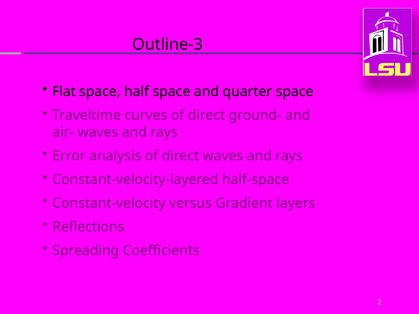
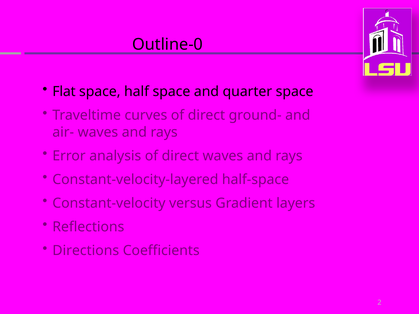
Outline-3: Outline-3 -> Outline-0
Spreading: Spreading -> Directions
